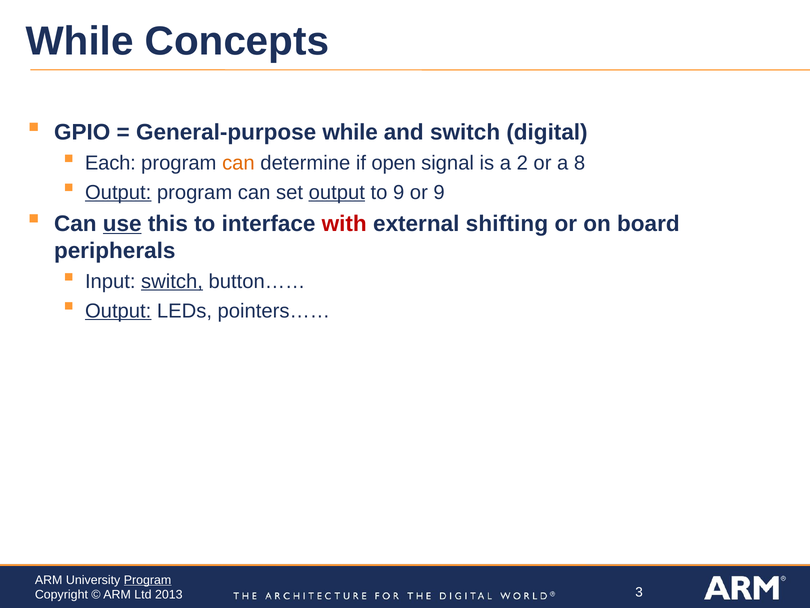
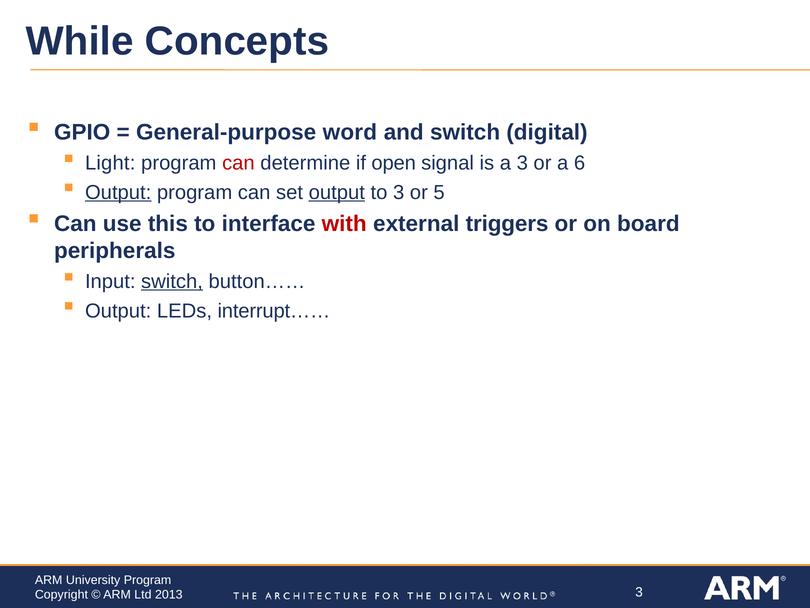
General-purpose while: while -> word
Each: Each -> Light
can at (238, 163) colour: orange -> red
a 2: 2 -> 3
8: 8 -> 6
to 9: 9 -> 3
or 9: 9 -> 5
use underline: present -> none
shifting: shifting -> triggers
Output at (118, 311) underline: present -> none
pointers……: pointers…… -> interrupt……
Program at (148, 579) underline: present -> none
